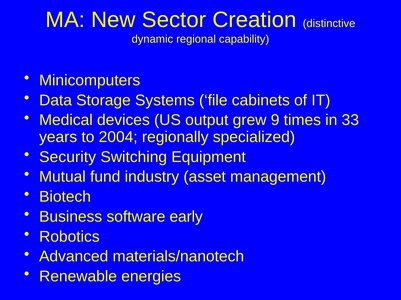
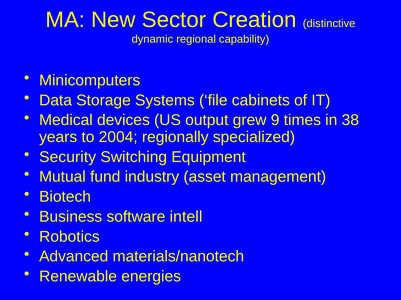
33: 33 -> 38
early: early -> intell
